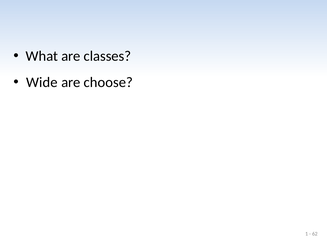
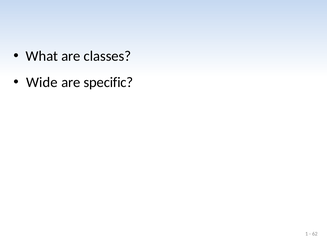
choose: choose -> specific
